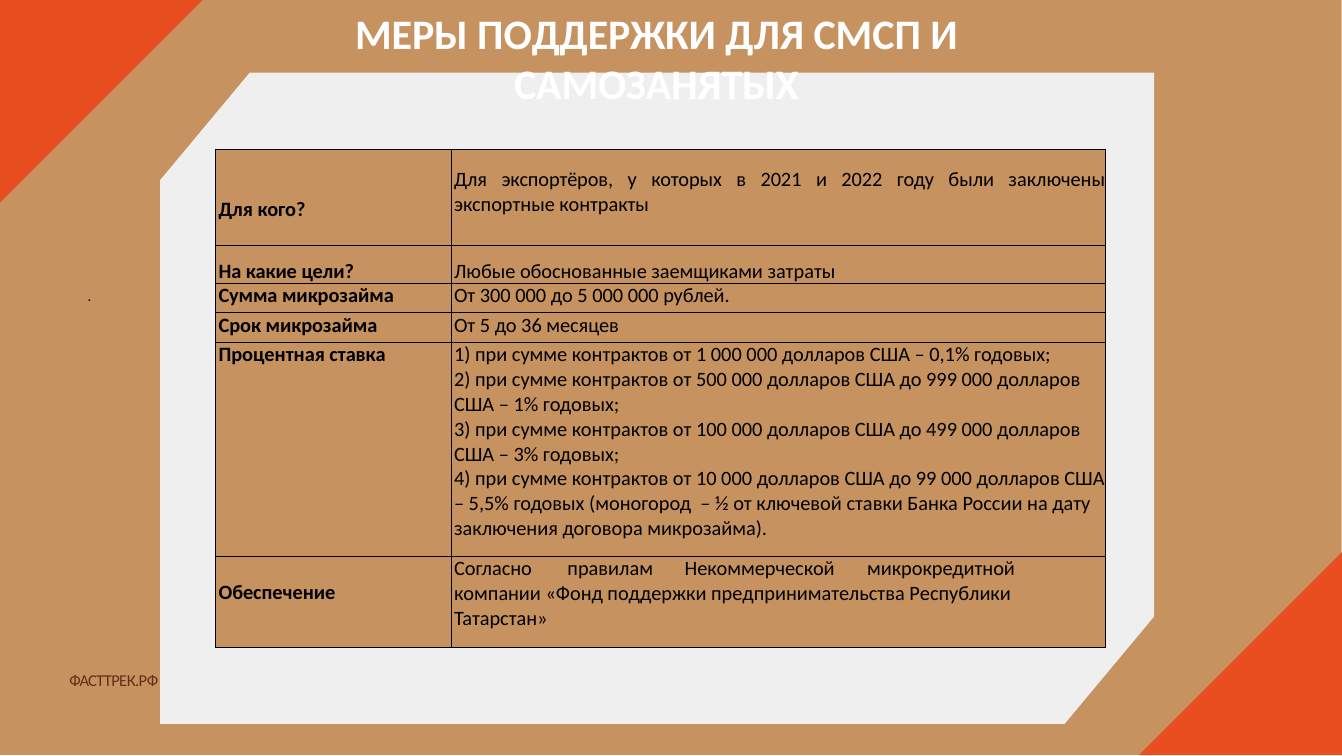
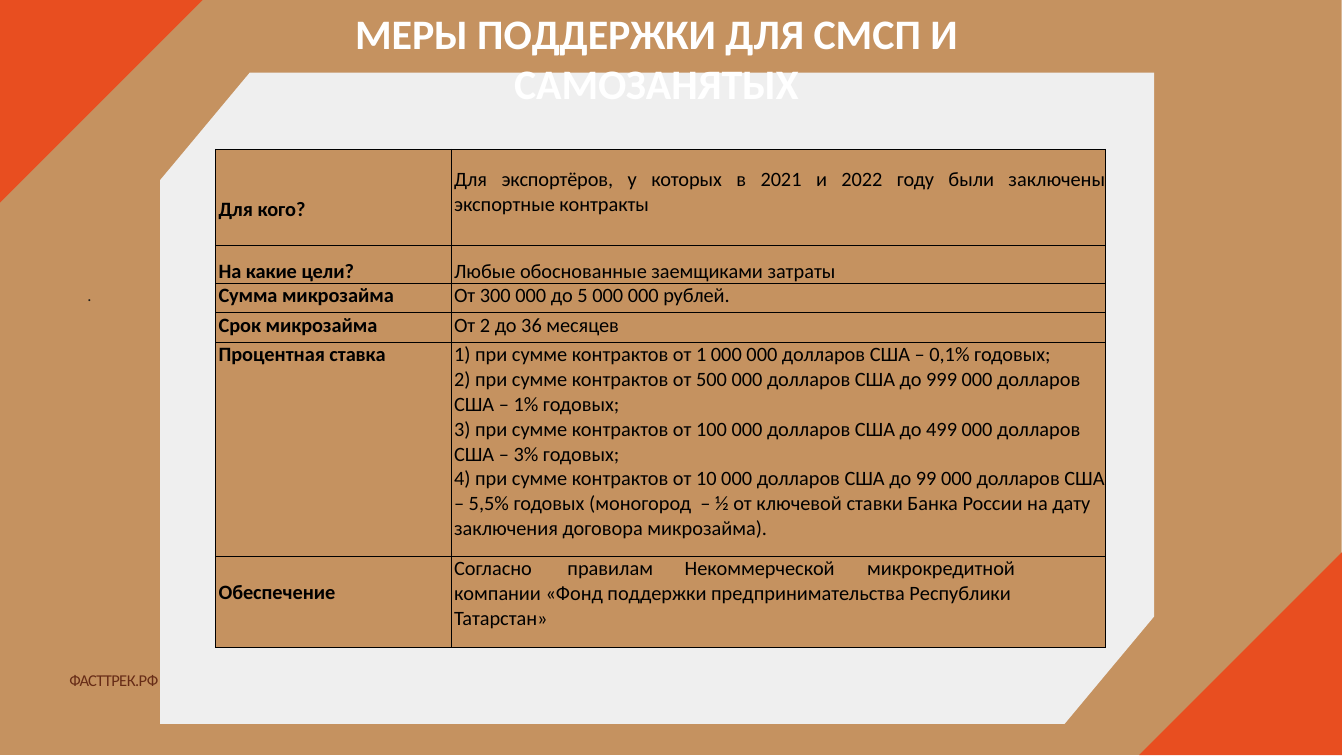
От 5: 5 -> 2
